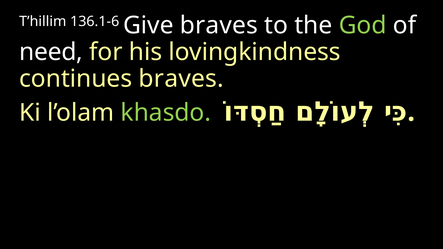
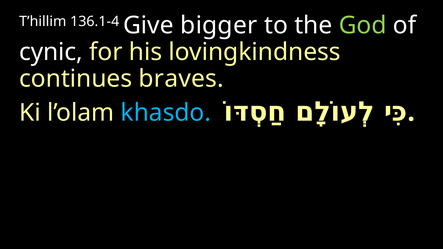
136.1-6: 136.1-6 -> 136.1-4
Give braves: braves -> bigger
need: need -> cynic
khasdo colour: light green -> light blue
